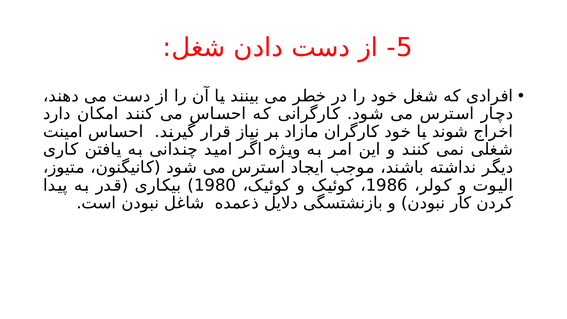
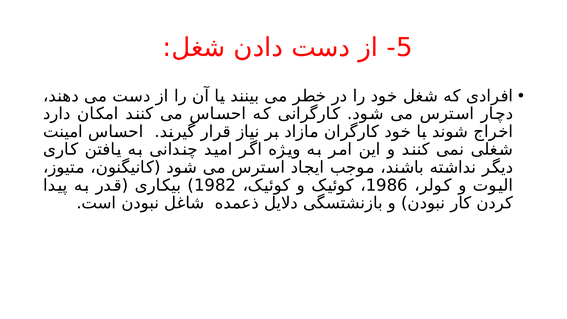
1980: 1980 -> 1982
